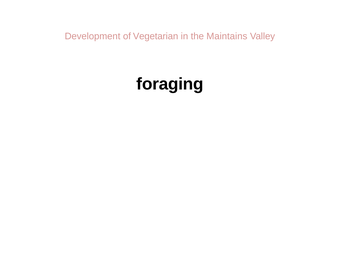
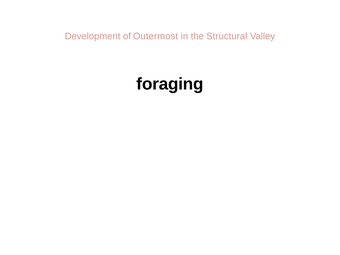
Vegetarian: Vegetarian -> Outermost
Maintains: Maintains -> Structural
